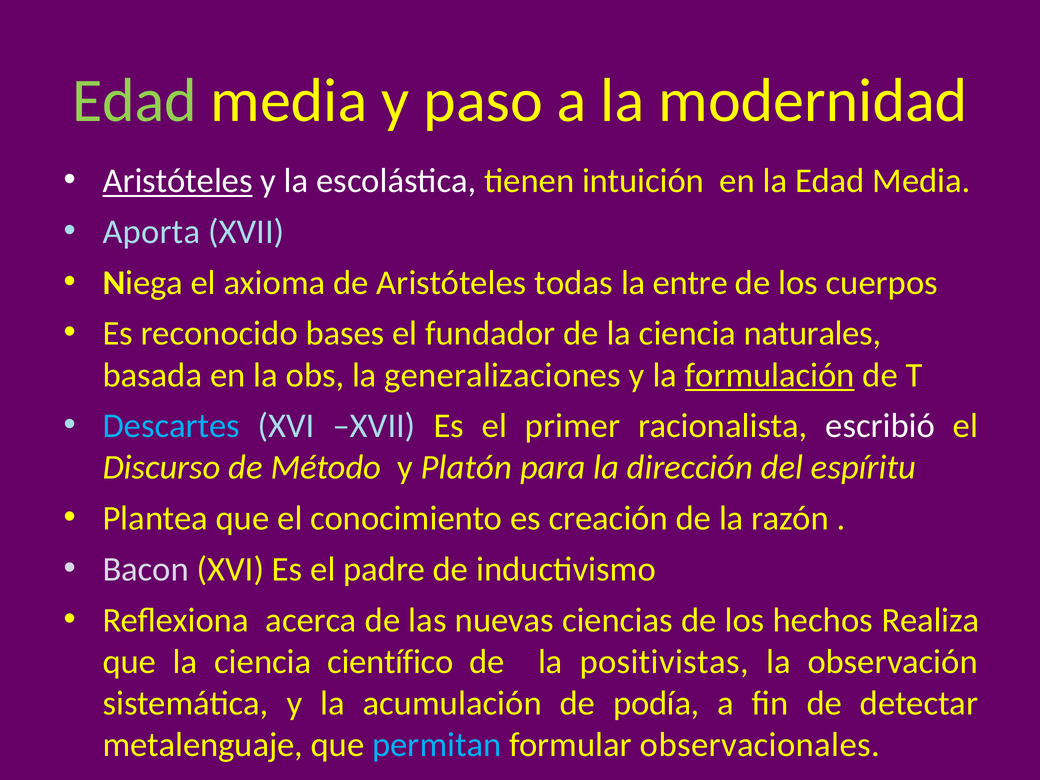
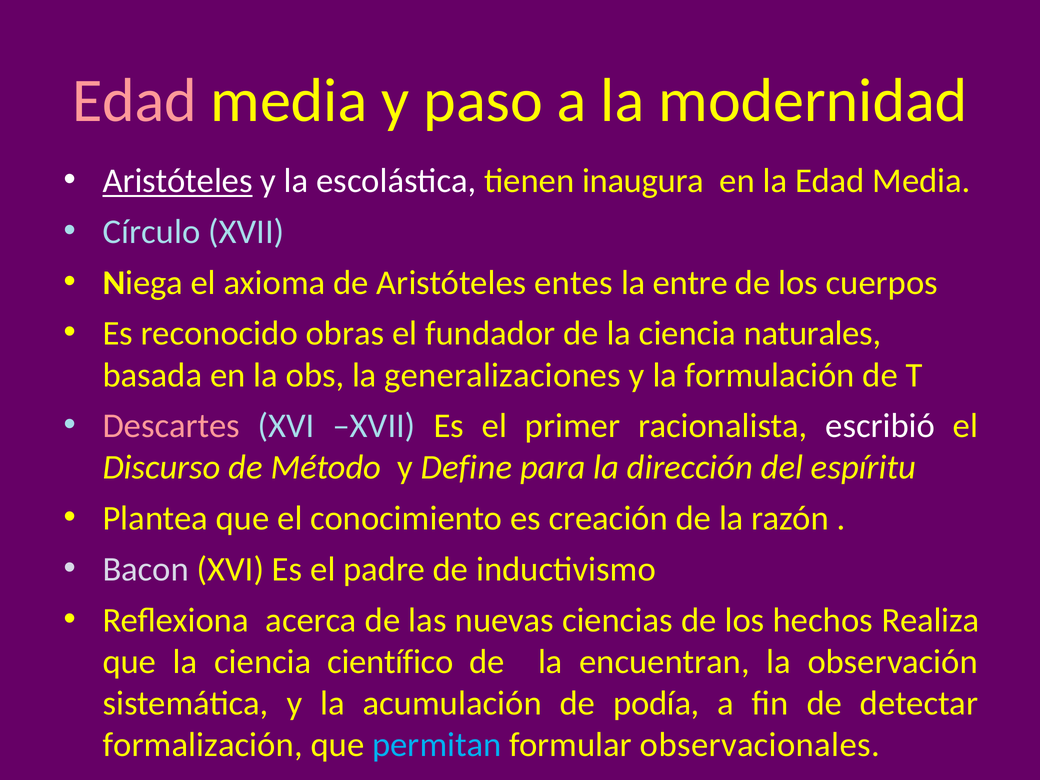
Edad at (134, 101) colour: light green -> pink
intuición: intuición -> inaugura
Aporta: Aporta -> Círculo
todas: todas -> entes
bases: bases -> obras
formulación underline: present -> none
Descartes colour: light blue -> pink
Platón: Platón -> Define
positivistas: positivistas -> encuentran
metalenguaje: metalenguaje -> formalización
